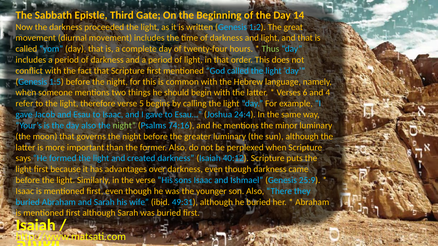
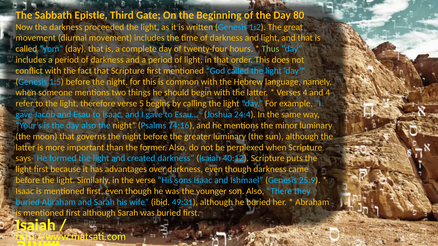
14: 14 -> 80
Verses 6: 6 -> 4
night at (124, 126) colour: light green -> yellow
